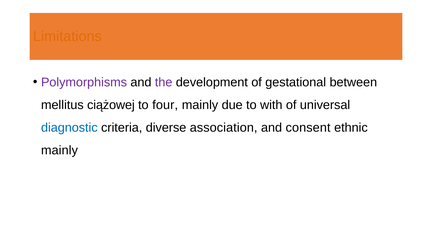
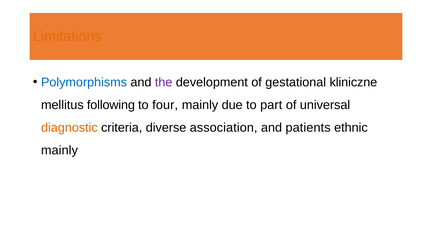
Polymorphisms colour: purple -> blue
between: between -> kliniczne
ciążowej: ciążowej -> following
with: with -> part
diagnostic colour: blue -> orange
consent: consent -> patients
